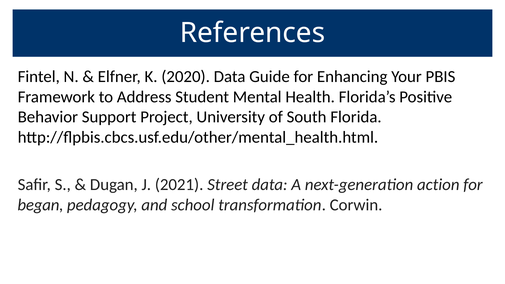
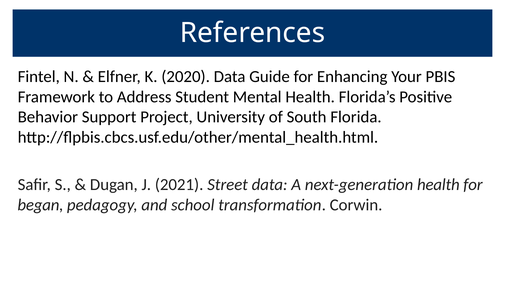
next-generation action: action -> health
